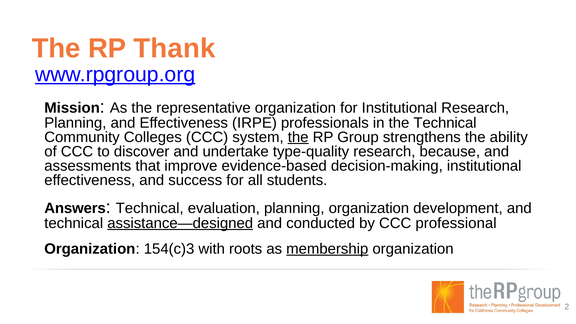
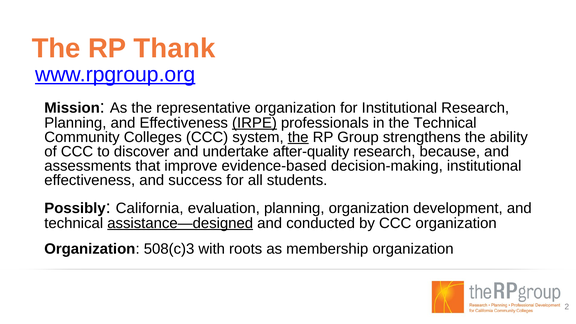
IRPE underline: none -> present
type-quality: type-quality -> after-quality
Answers: Answers -> Possibly
Technical at (150, 208): Technical -> California
CCC professional: professional -> organization
154(c)3: 154(c)3 -> 508(c)3
membership underline: present -> none
